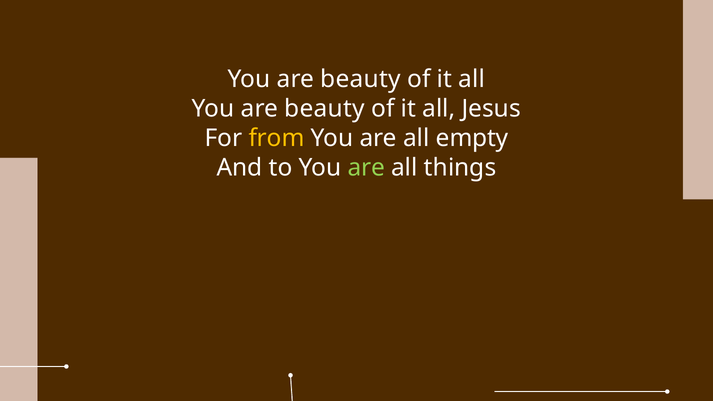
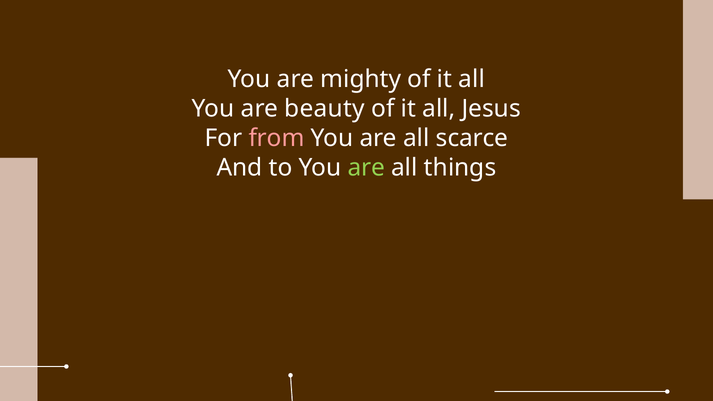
beauty at (361, 79): beauty -> mighty
from colour: yellow -> pink
empty: empty -> scarce
